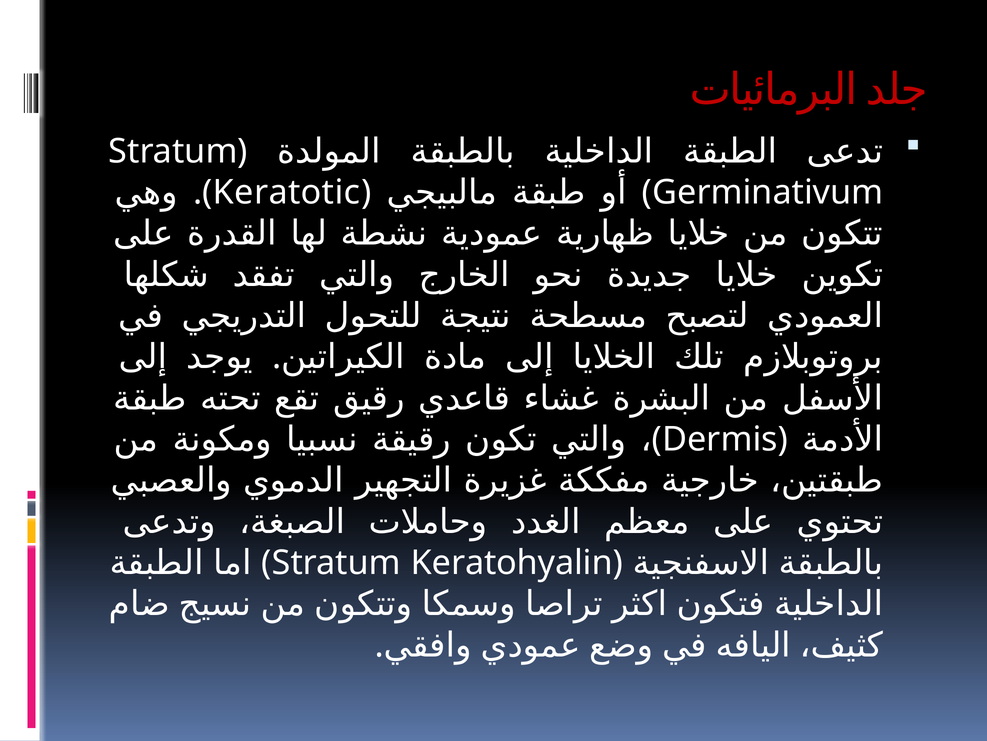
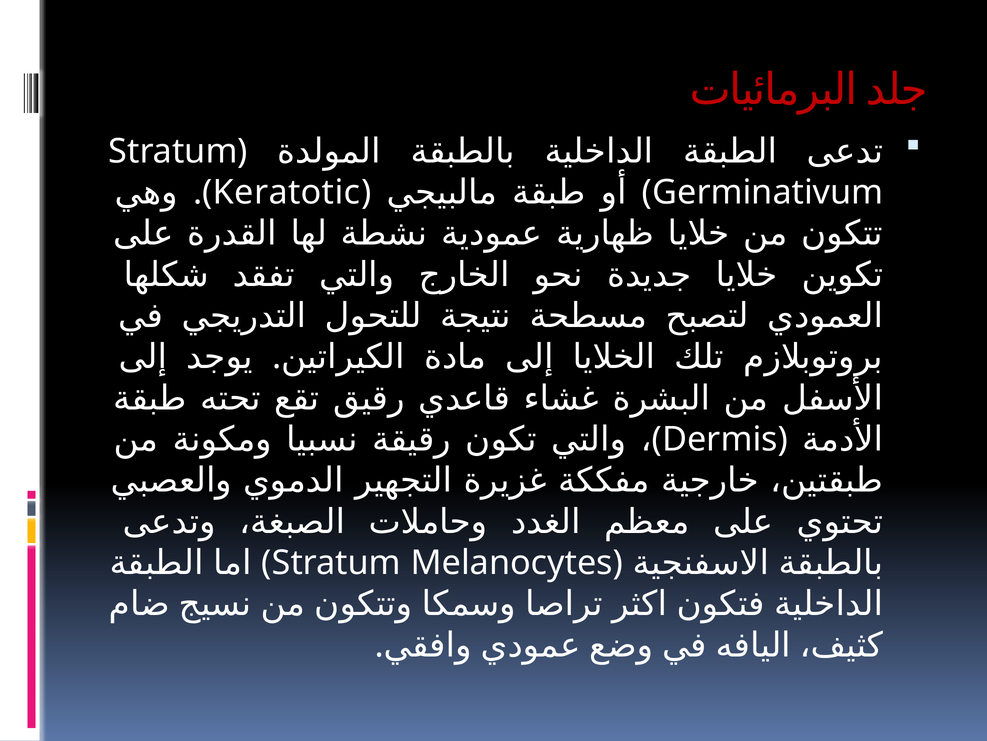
Keratohyalin: Keratohyalin -> Melanocytes
